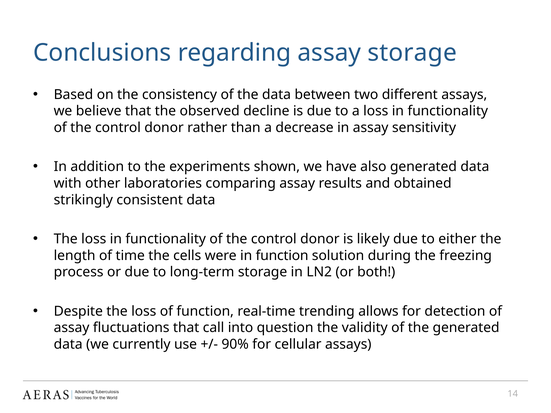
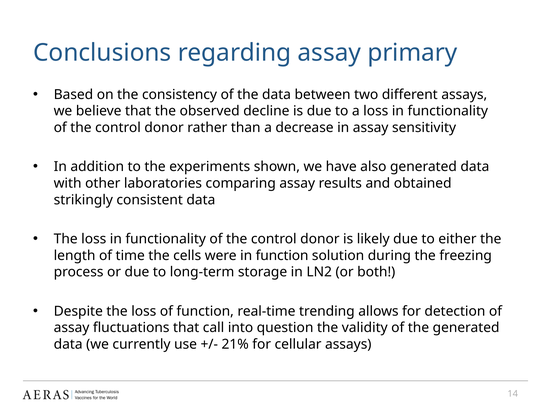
assay storage: storage -> primary
90%: 90% -> 21%
